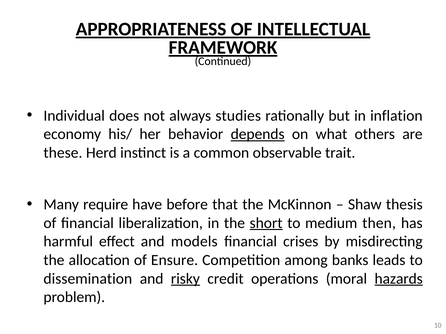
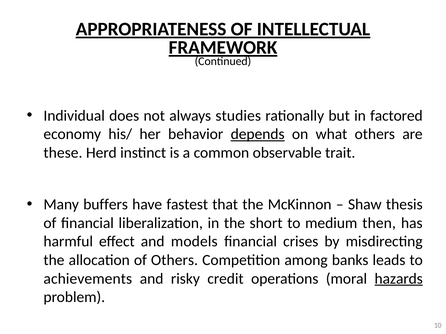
inflation: inflation -> factored
require: require -> buffers
before: before -> fastest
short underline: present -> none
of Ensure: Ensure -> Others
dissemination: dissemination -> achievements
risky underline: present -> none
